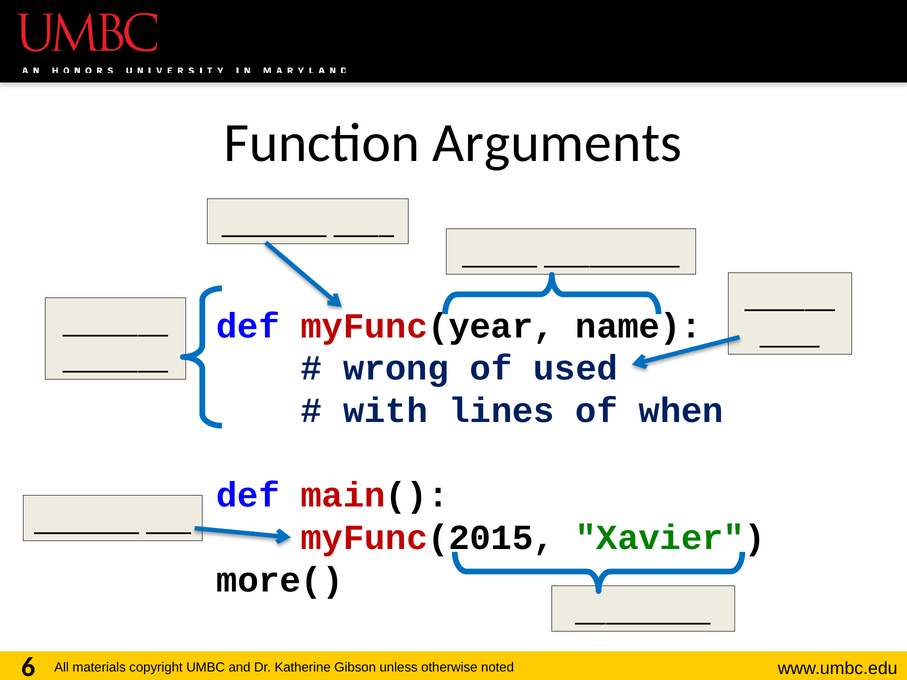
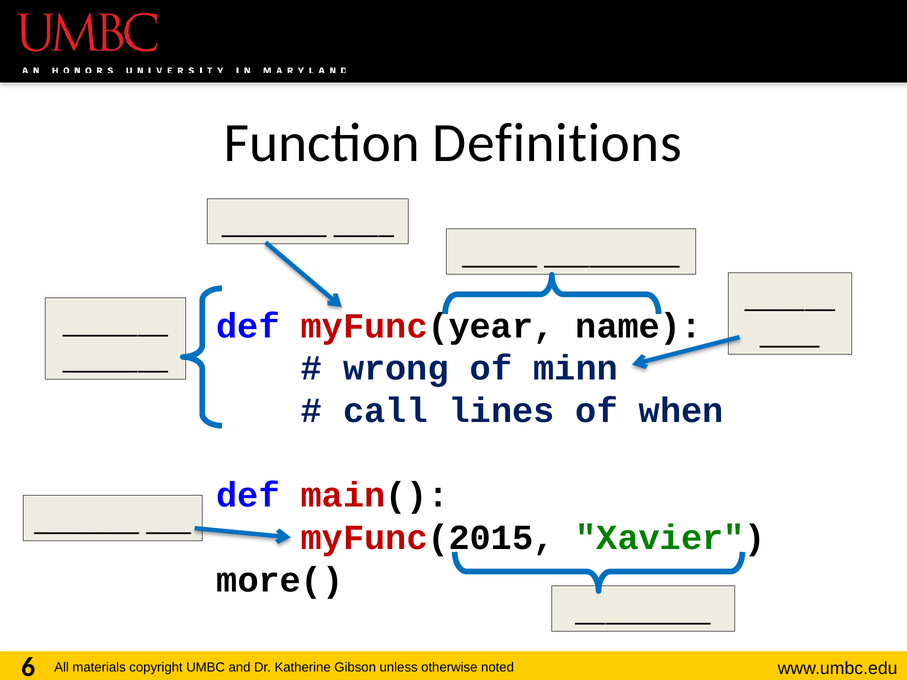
Arguments: Arguments -> Definitions
used: used -> minn
with: with -> call
